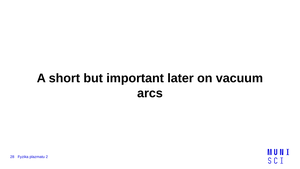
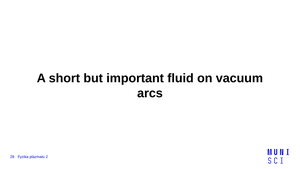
later: later -> fluid
